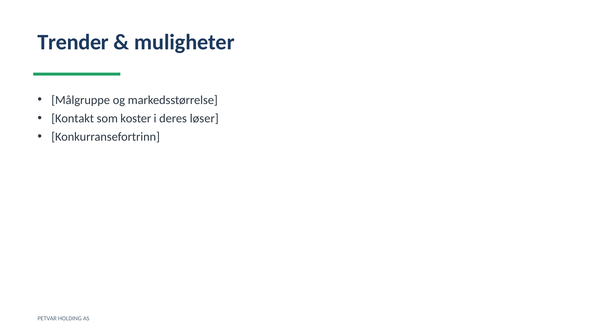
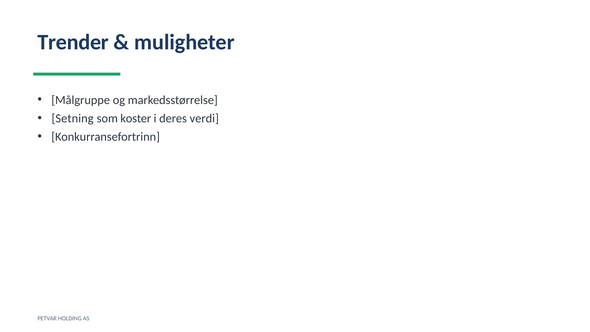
Kontakt: Kontakt -> Setning
løser: løser -> verdi
